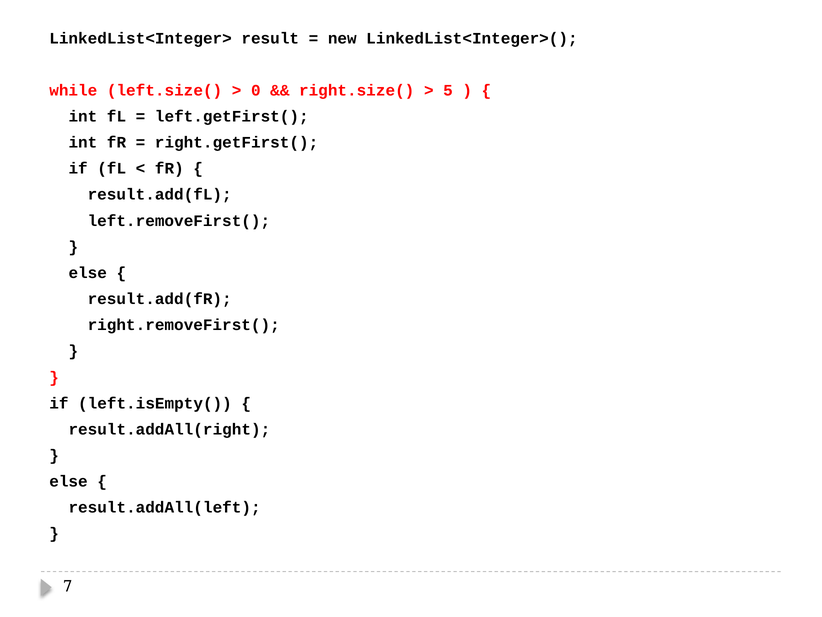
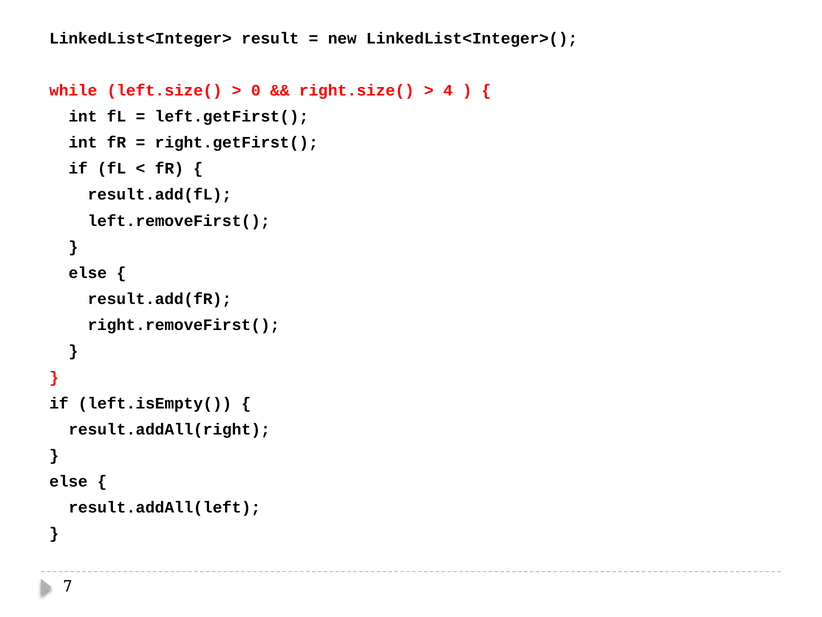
5: 5 -> 4
